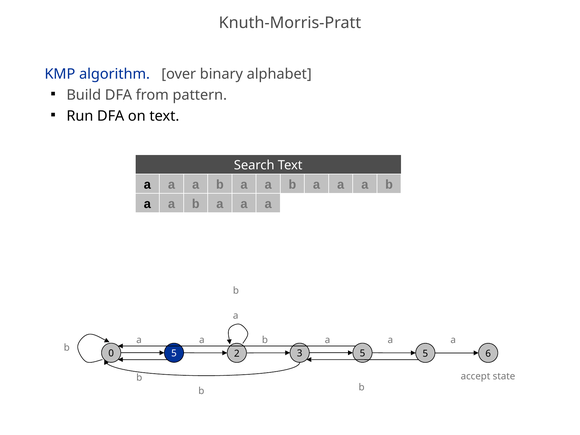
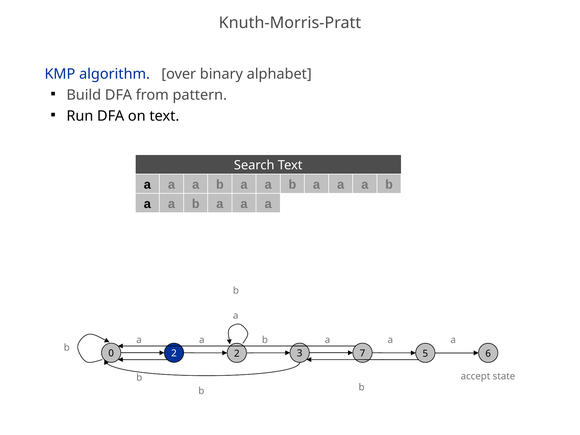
0 5: 5 -> 2
3 5: 5 -> 7
